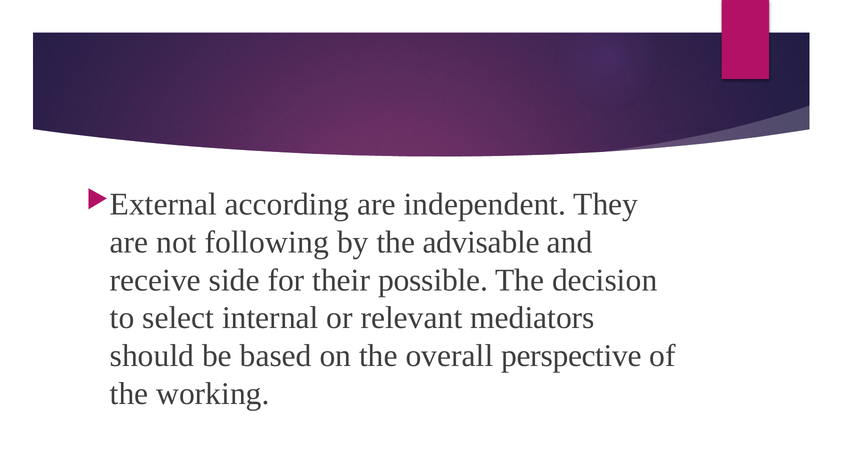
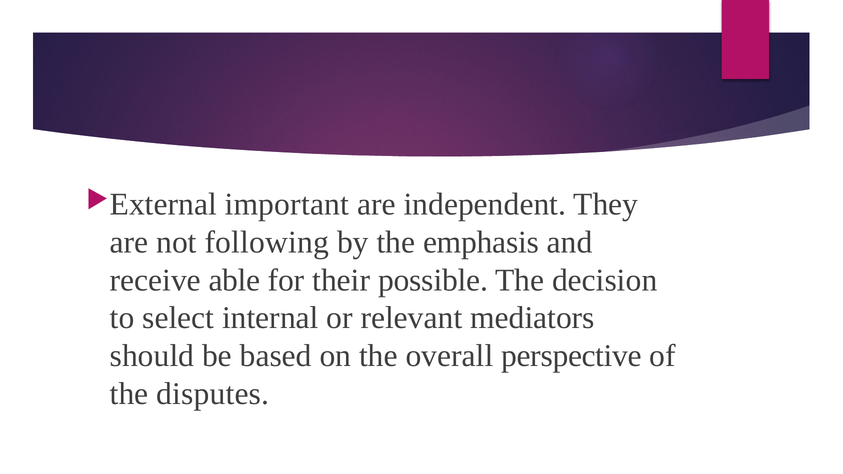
according: according -> important
advisable: advisable -> emphasis
side: side -> able
working: working -> disputes
